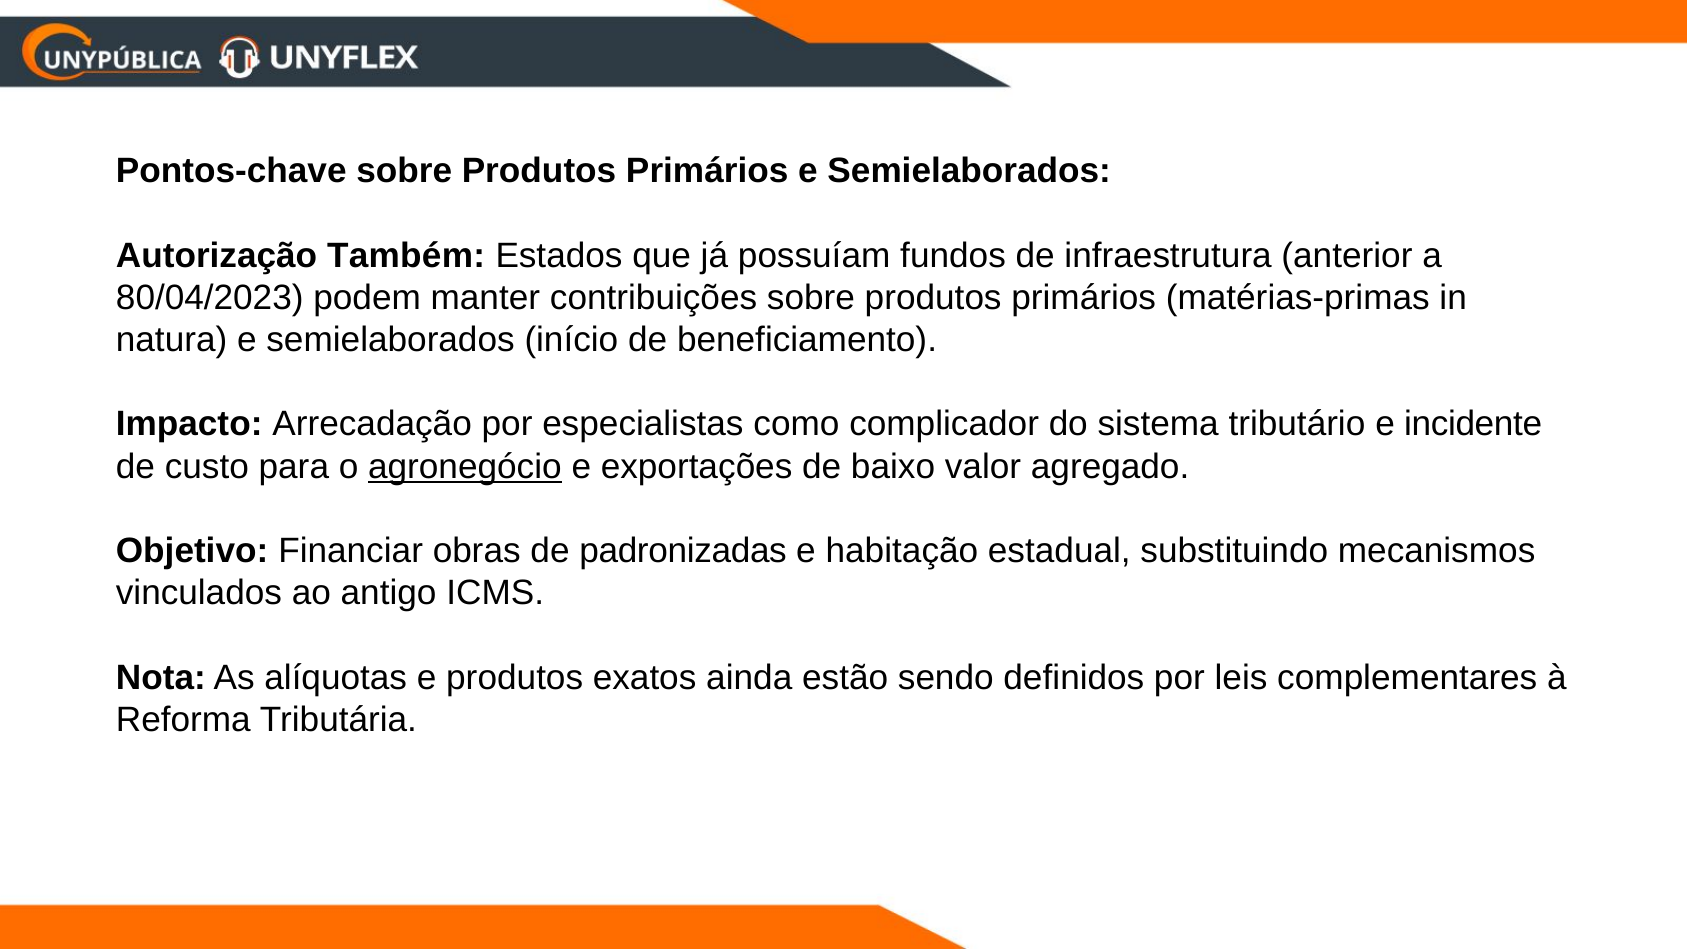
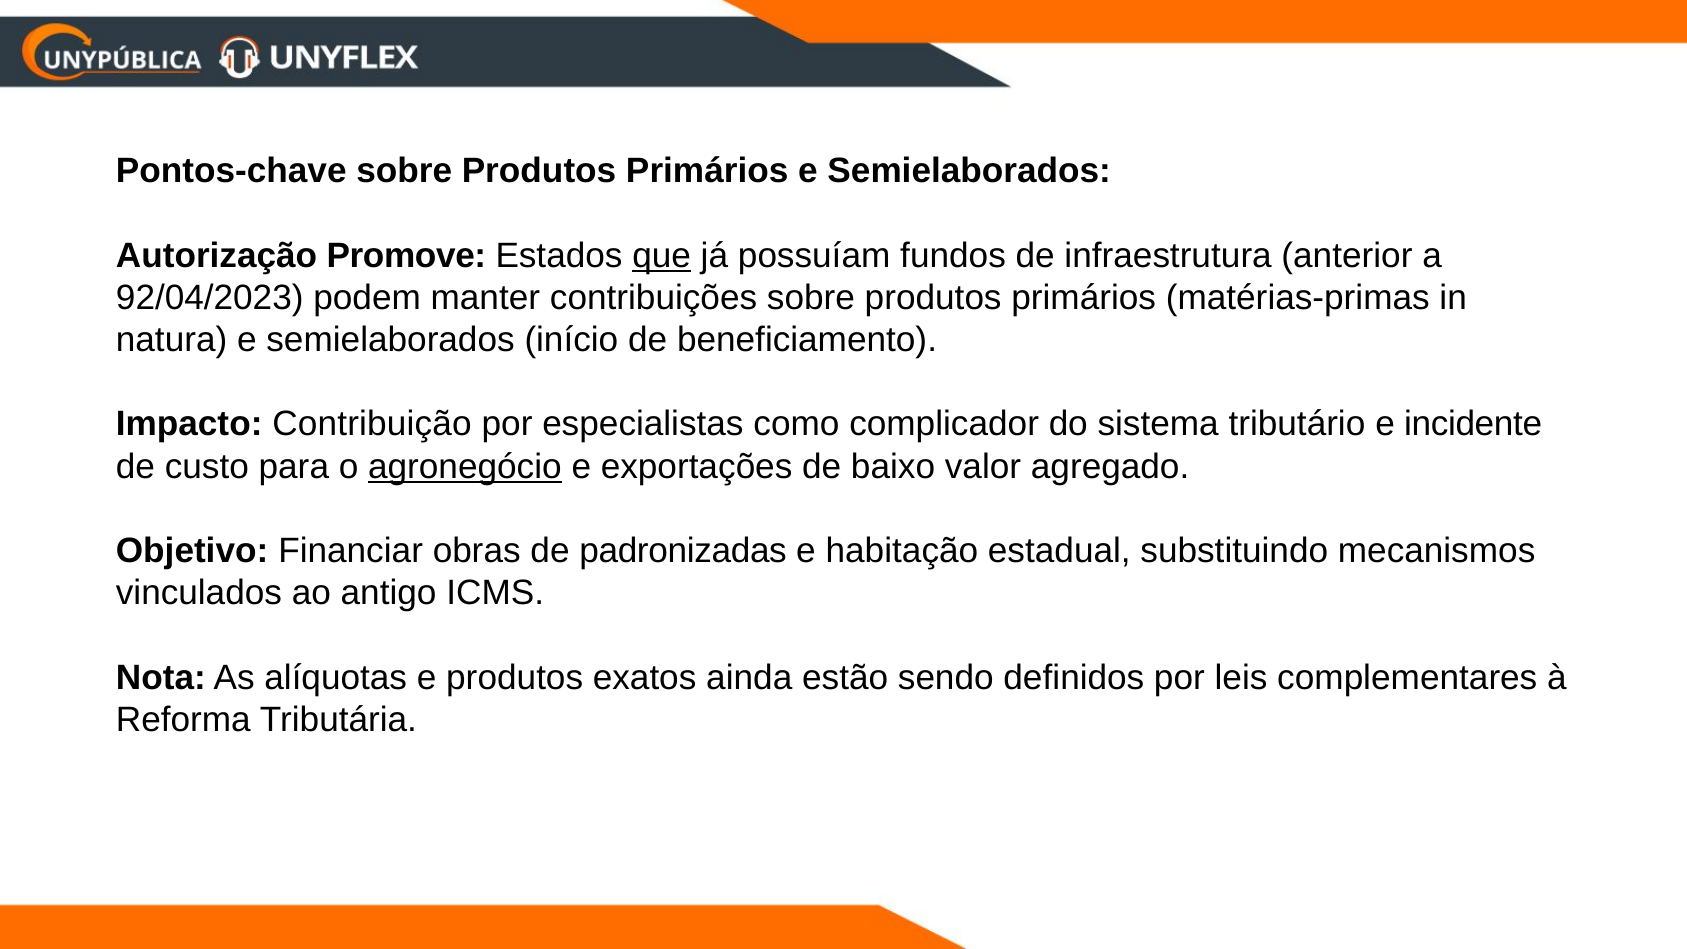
Também: Também -> Promove
que underline: none -> present
80/04/2023: 80/04/2023 -> 92/04/2023
Arrecadação: Arrecadação -> Contribuição
